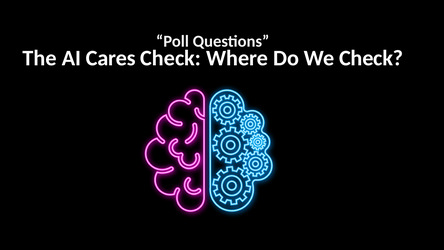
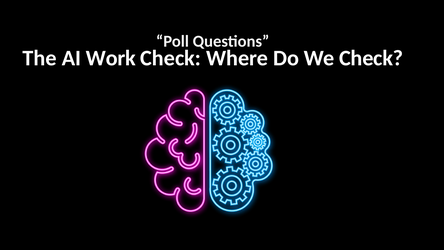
Cares: Cares -> Work
